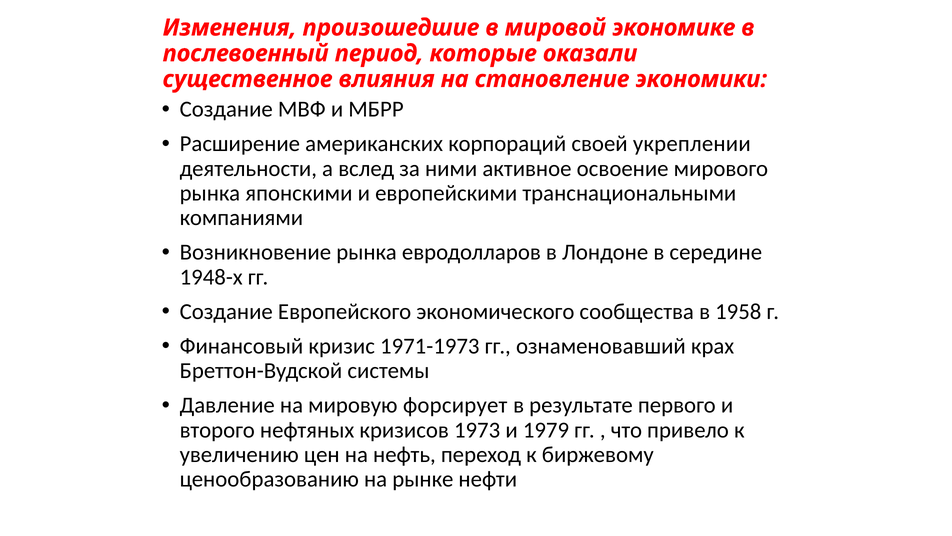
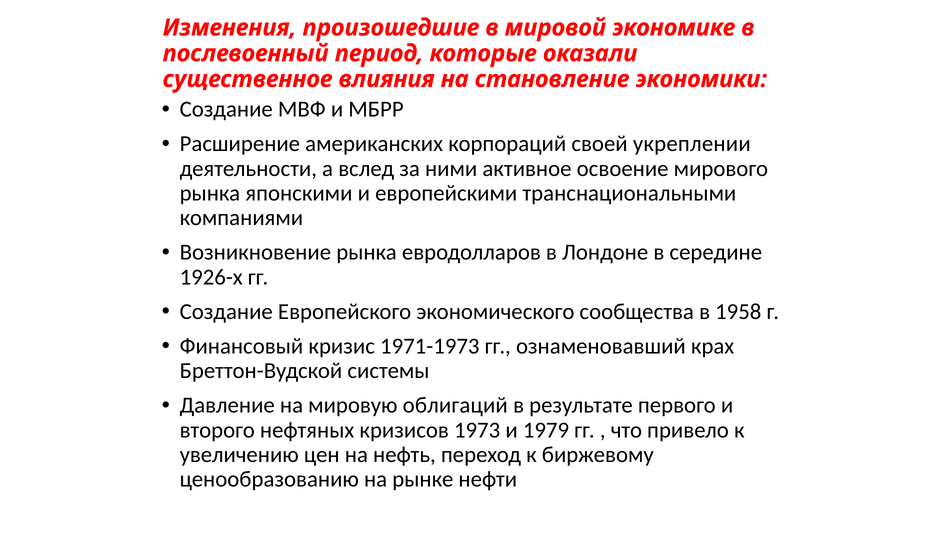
1948-х: 1948-х -> 1926-х
форсирует: форсирует -> облигаций
